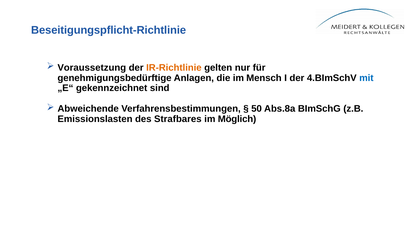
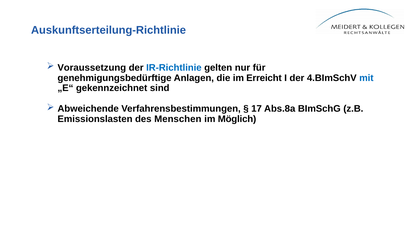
Beseitigungspflicht-Richtlinie: Beseitigungspflicht-Richtlinie -> Auskunftserteilung-Richtlinie
IR-Richtlinie colour: orange -> blue
Mensch: Mensch -> Erreicht
50: 50 -> 17
Strafbares: Strafbares -> Menschen
